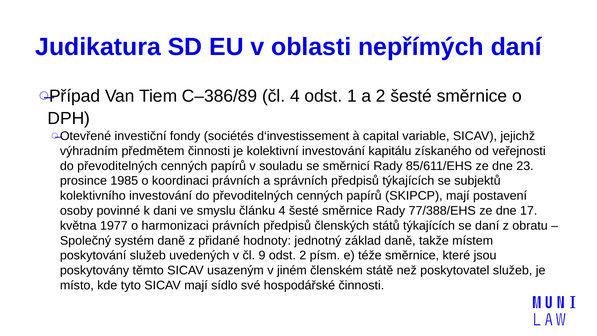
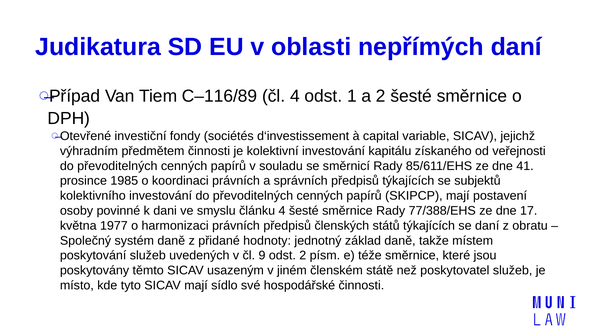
C–386/89: C–386/89 -> C–116/89
23: 23 -> 41
